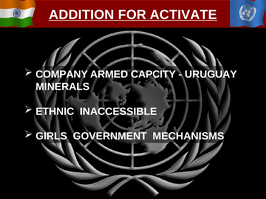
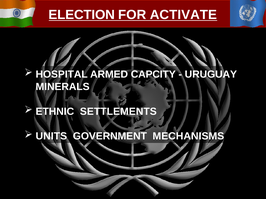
ADDITION: ADDITION -> ELECTION
COMPANY: COMPANY -> HOSPITAL
INACCESSIBLE: INACCESSIBLE -> SETTLEMENTS
GIRLS: GIRLS -> UNITS
